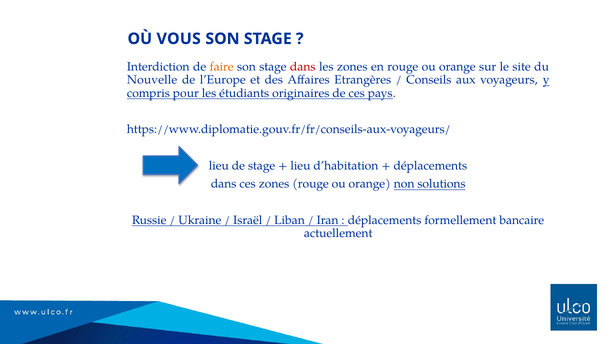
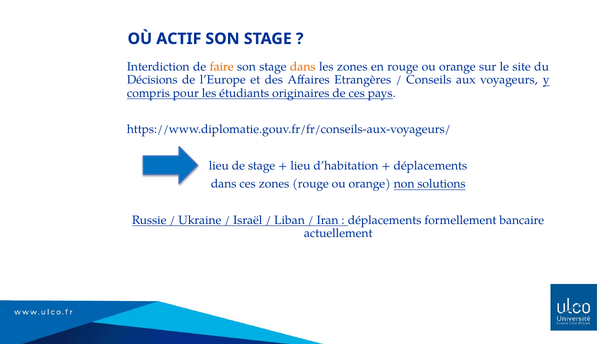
VOUS: VOUS -> ACTIF
dans at (303, 67) colour: red -> orange
Nouvelle: Nouvelle -> Décisions
